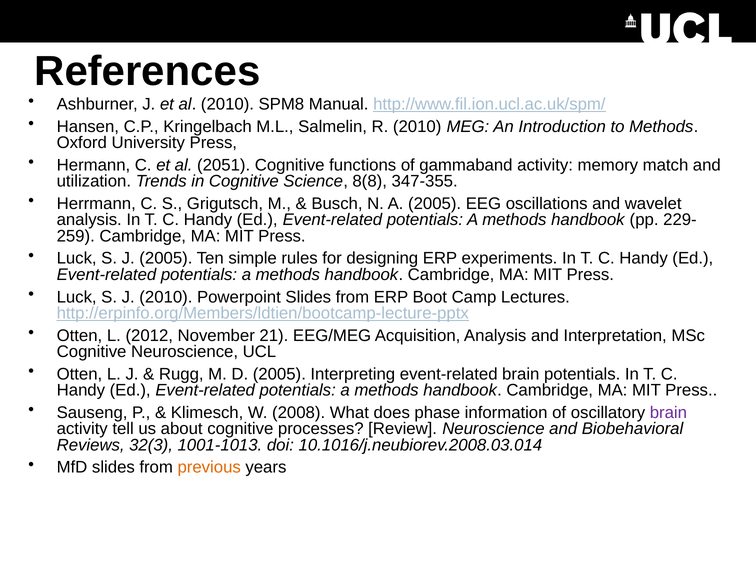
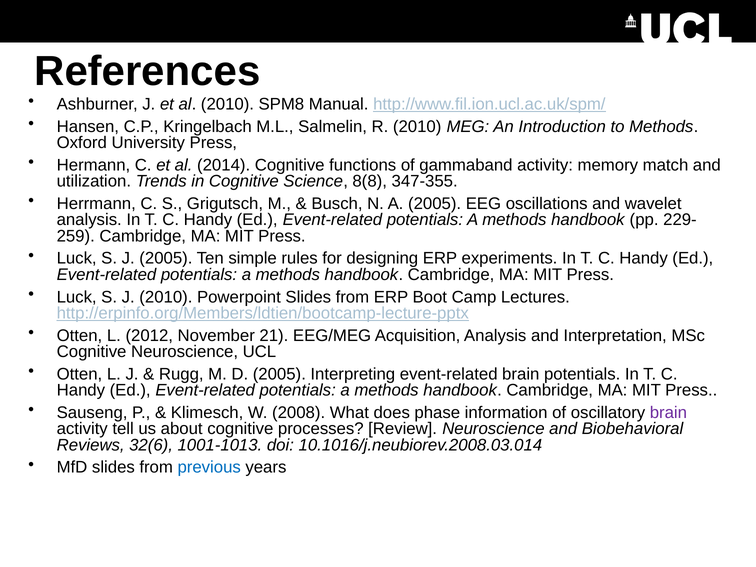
2051: 2051 -> 2014
32(3: 32(3 -> 32(6
previous colour: orange -> blue
